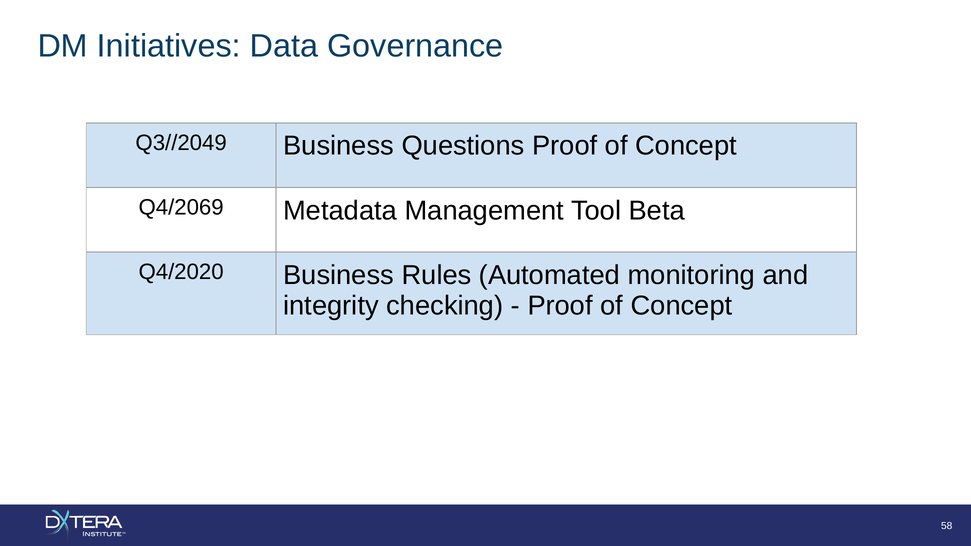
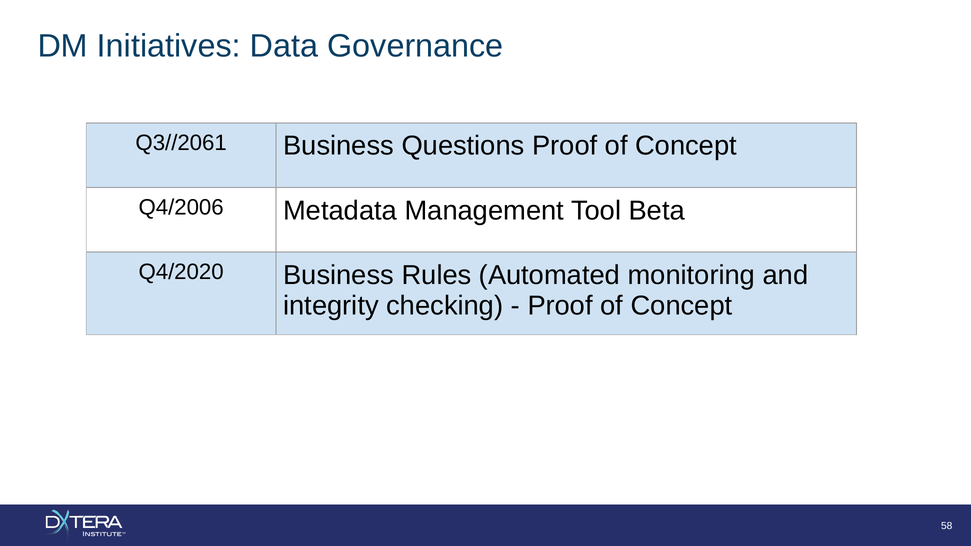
Q3//2049: Q3//2049 -> Q3//2061
Q4/2069: Q4/2069 -> Q4/2006
